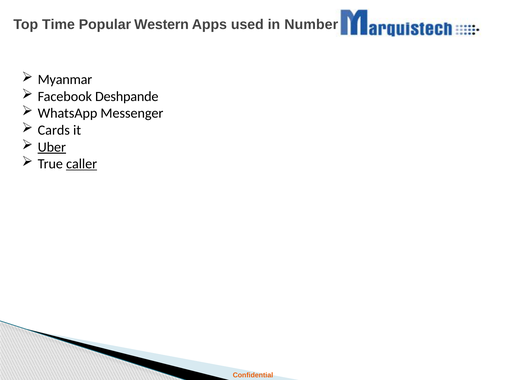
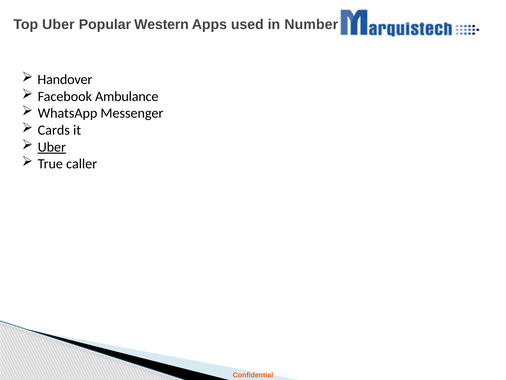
Top Time: Time -> Uber
Myanmar: Myanmar -> Handover
Deshpande: Deshpande -> Ambulance
caller underline: present -> none
